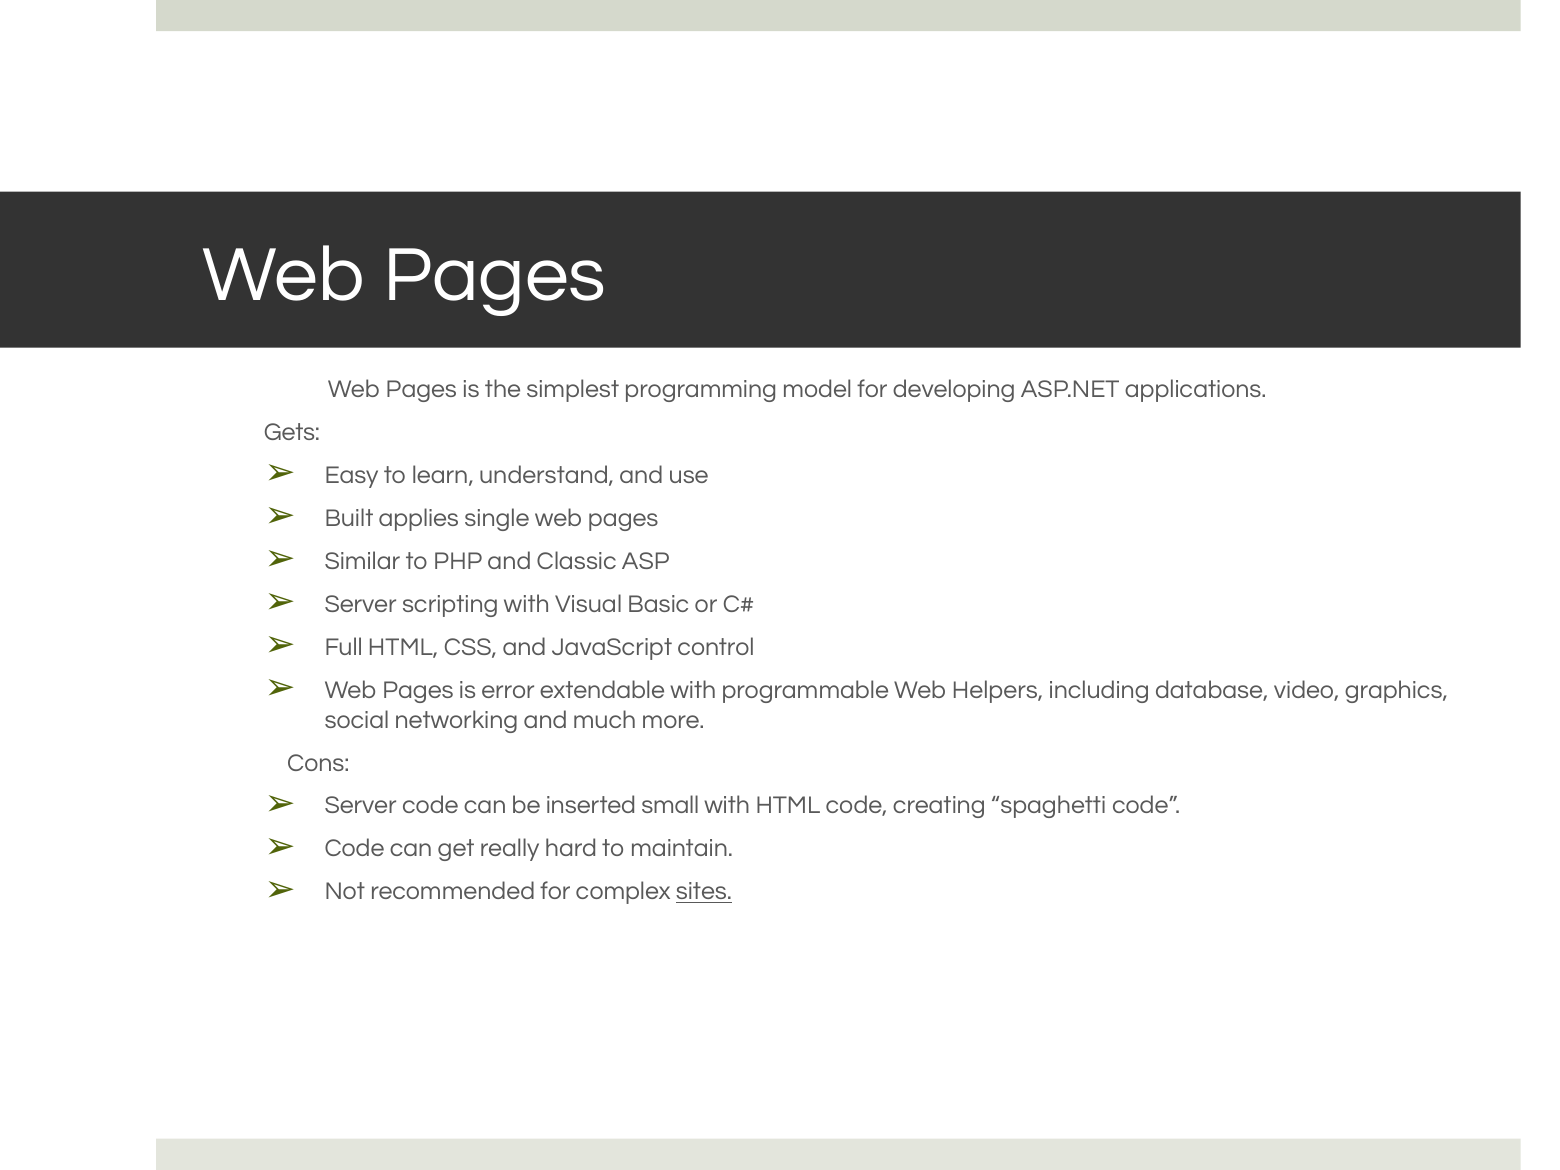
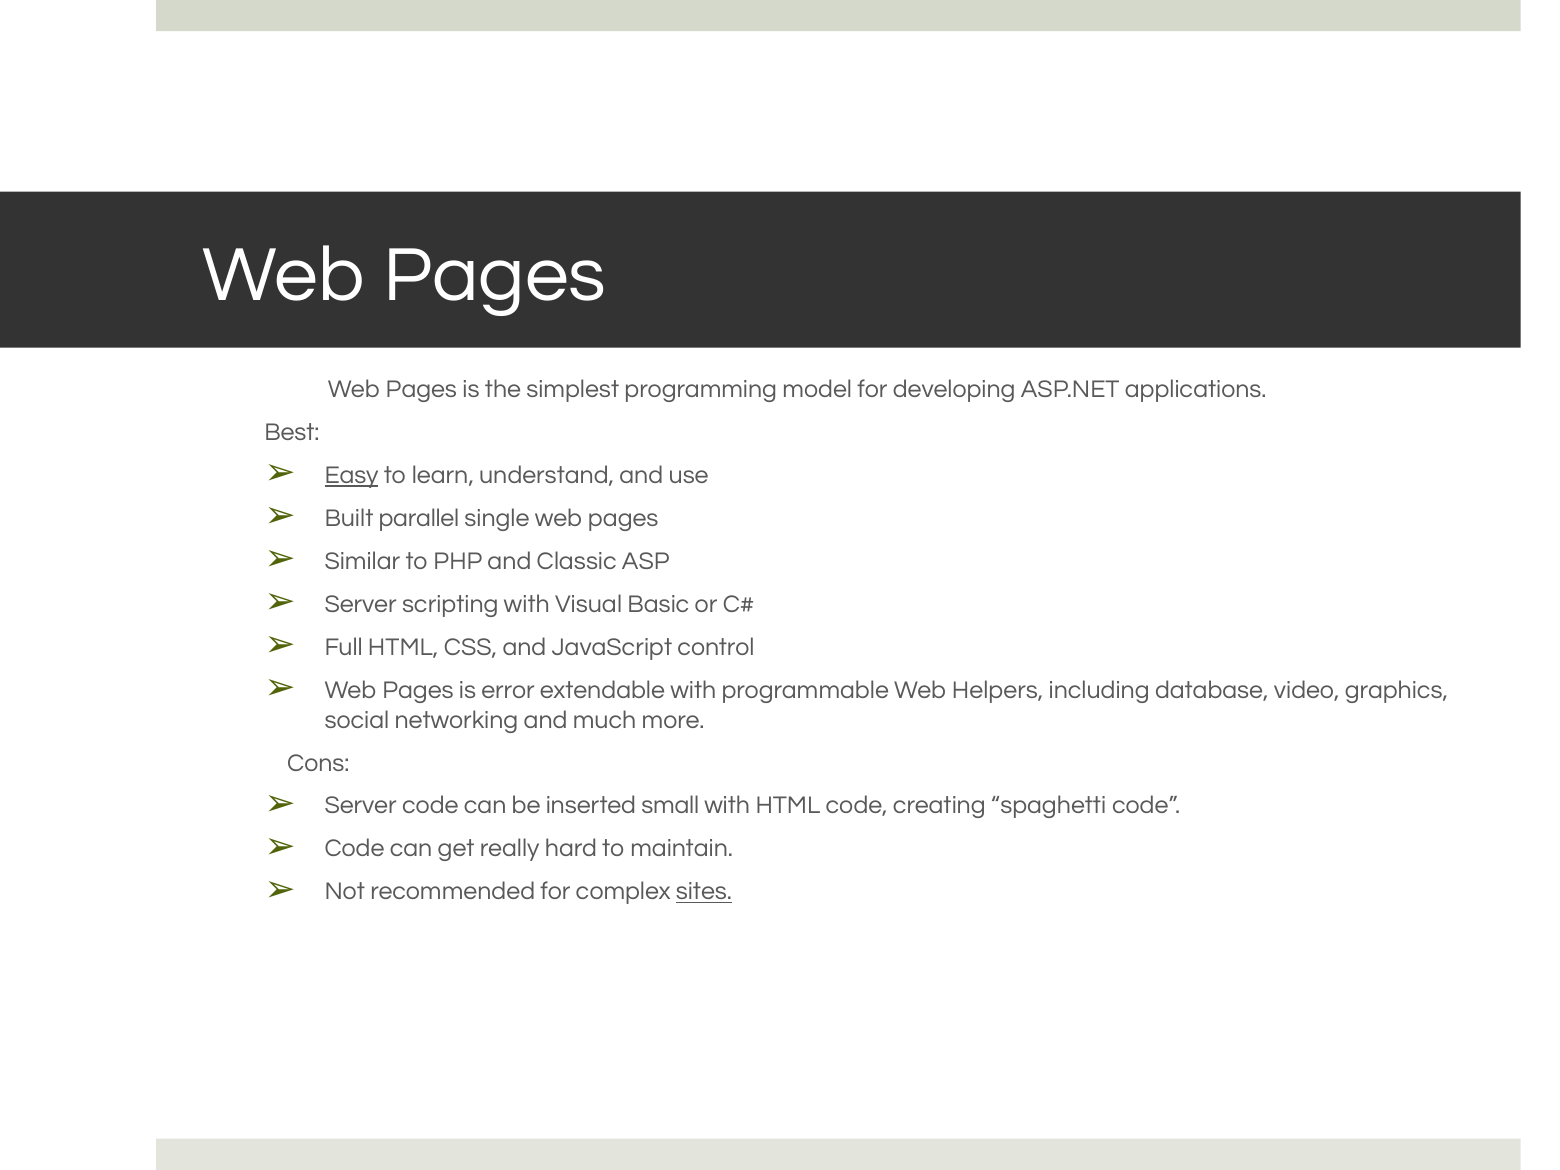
Gets: Gets -> Best
Easy underline: none -> present
applies: applies -> parallel
